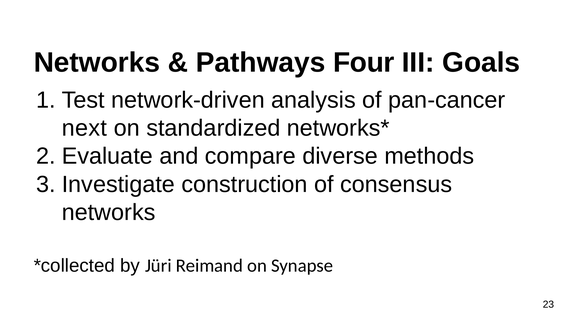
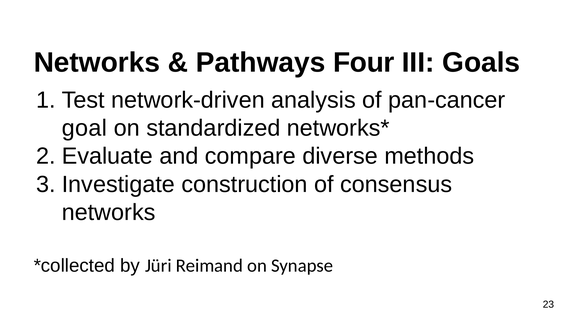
next: next -> goal
